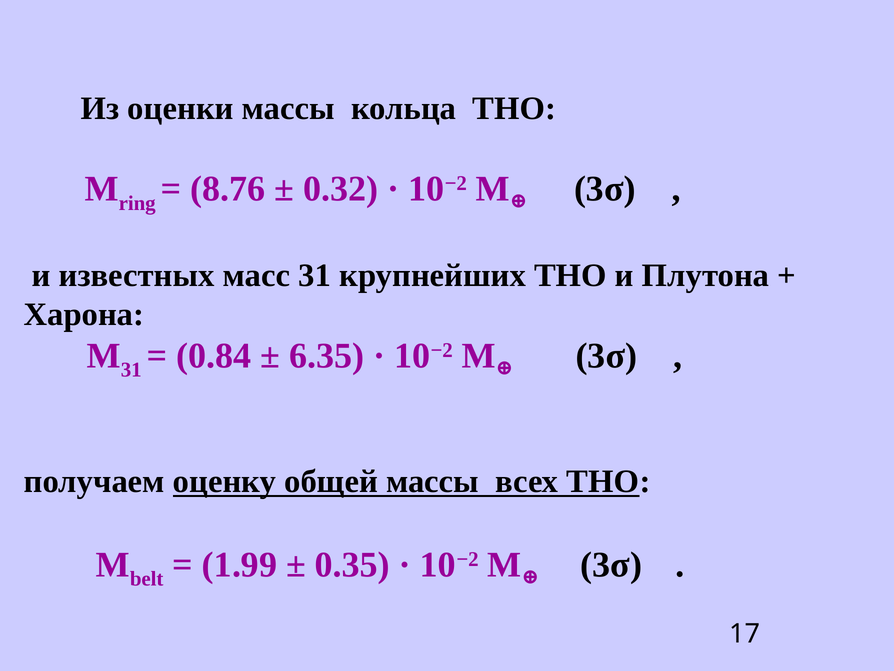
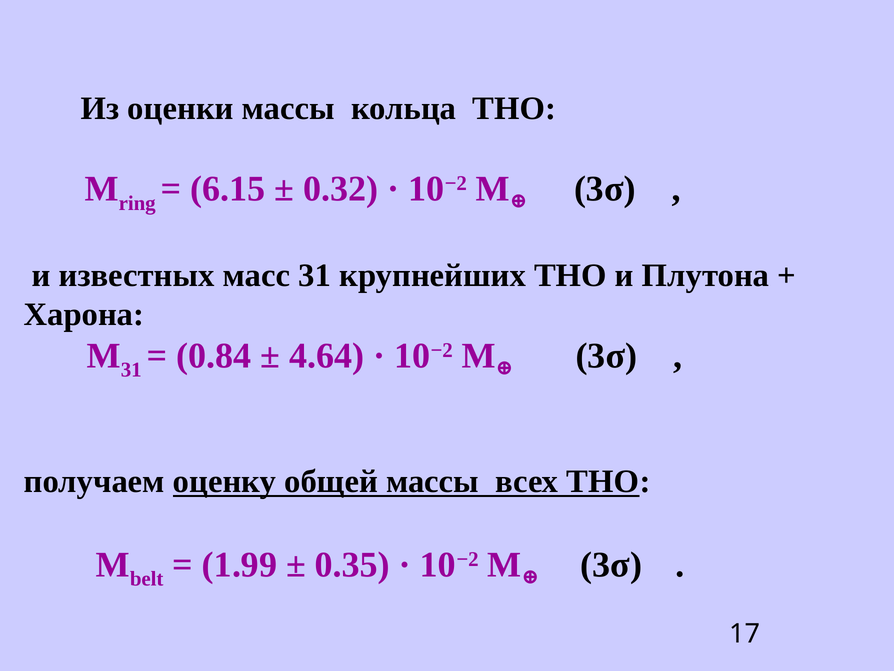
8.76: 8.76 -> 6.15
6.35: 6.35 -> 4.64
